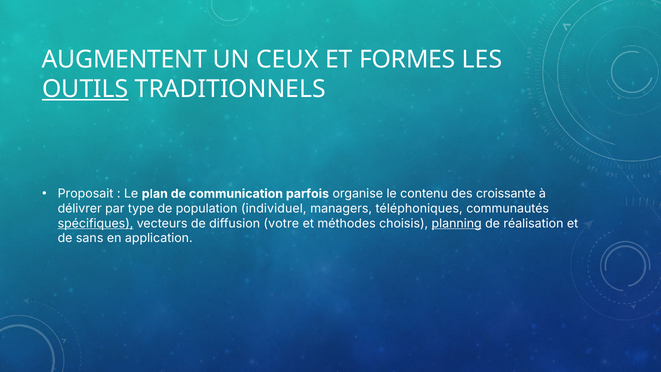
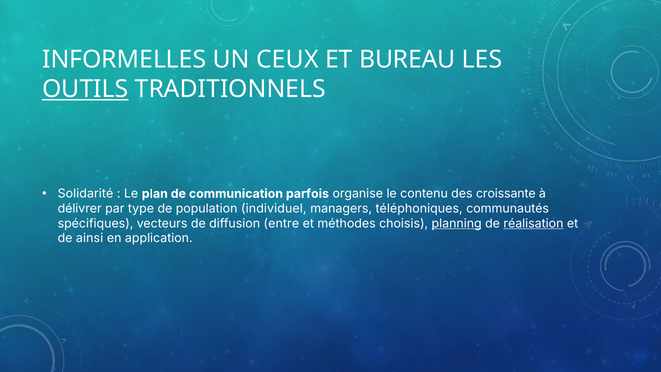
AUGMENTENT: AUGMENTENT -> INFORMELLES
FORMES: FORMES -> BUREAU
Proposait: Proposait -> Solidarité
spécifiques underline: present -> none
votre: votre -> entre
réalisation underline: none -> present
sans: sans -> ainsi
